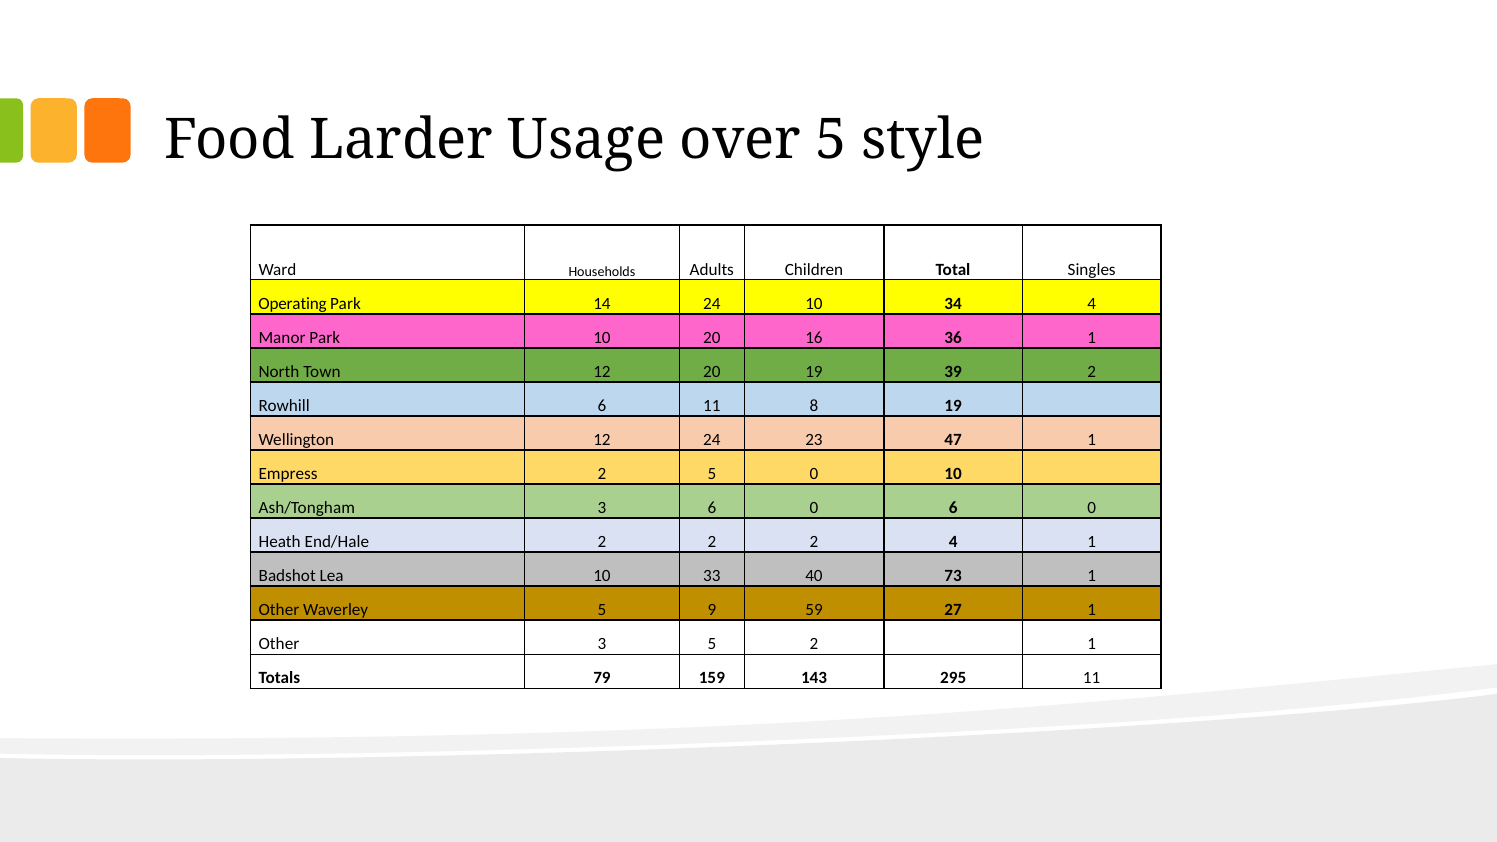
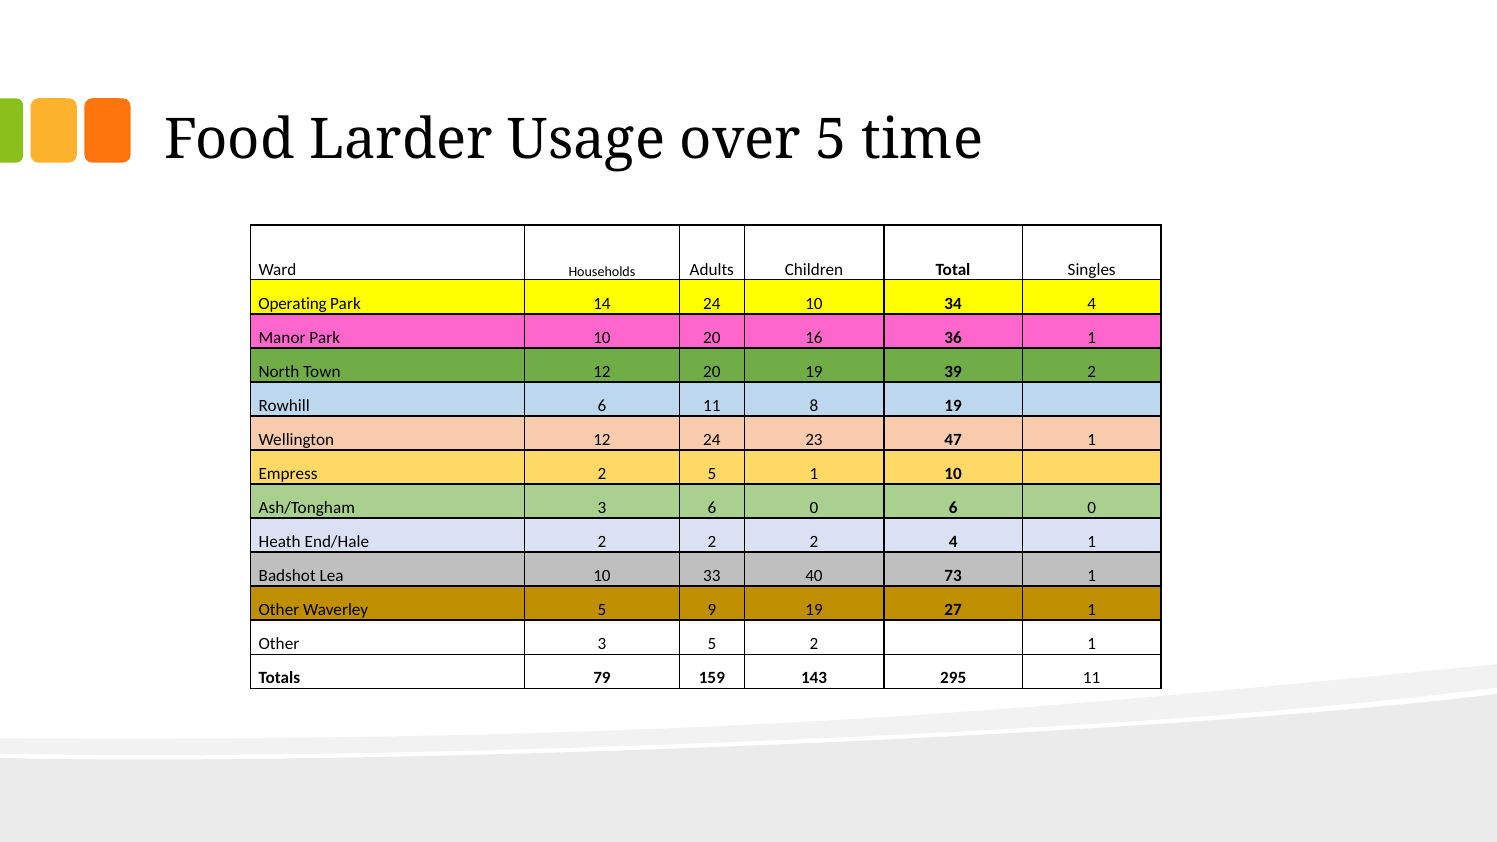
style: style -> time
5 0: 0 -> 1
9 59: 59 -> 19
